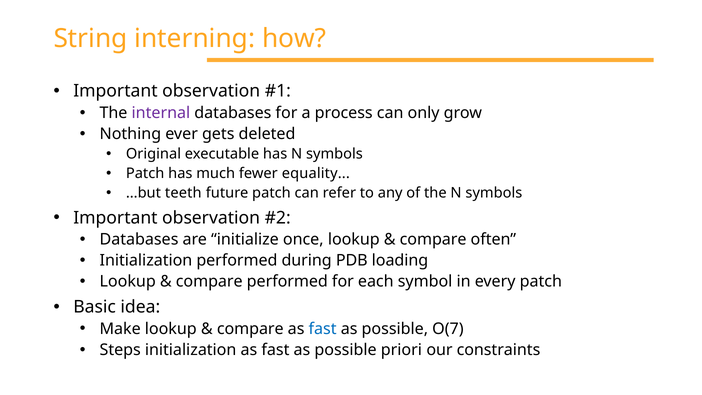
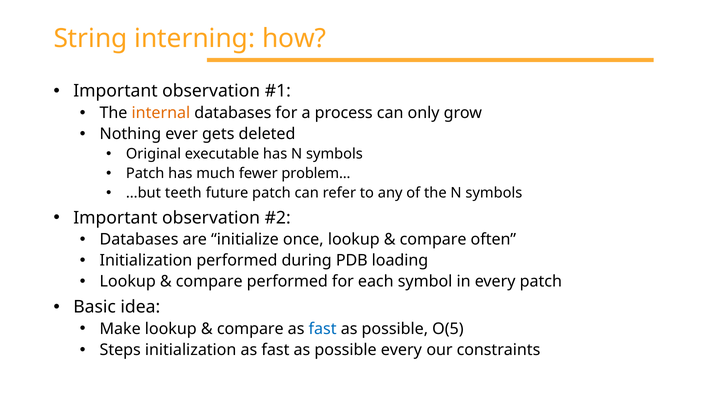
internal colour: purple -> orange
equality: equality -> problem
O(7: O(7 -> O(5
possible priori: priori -> every
